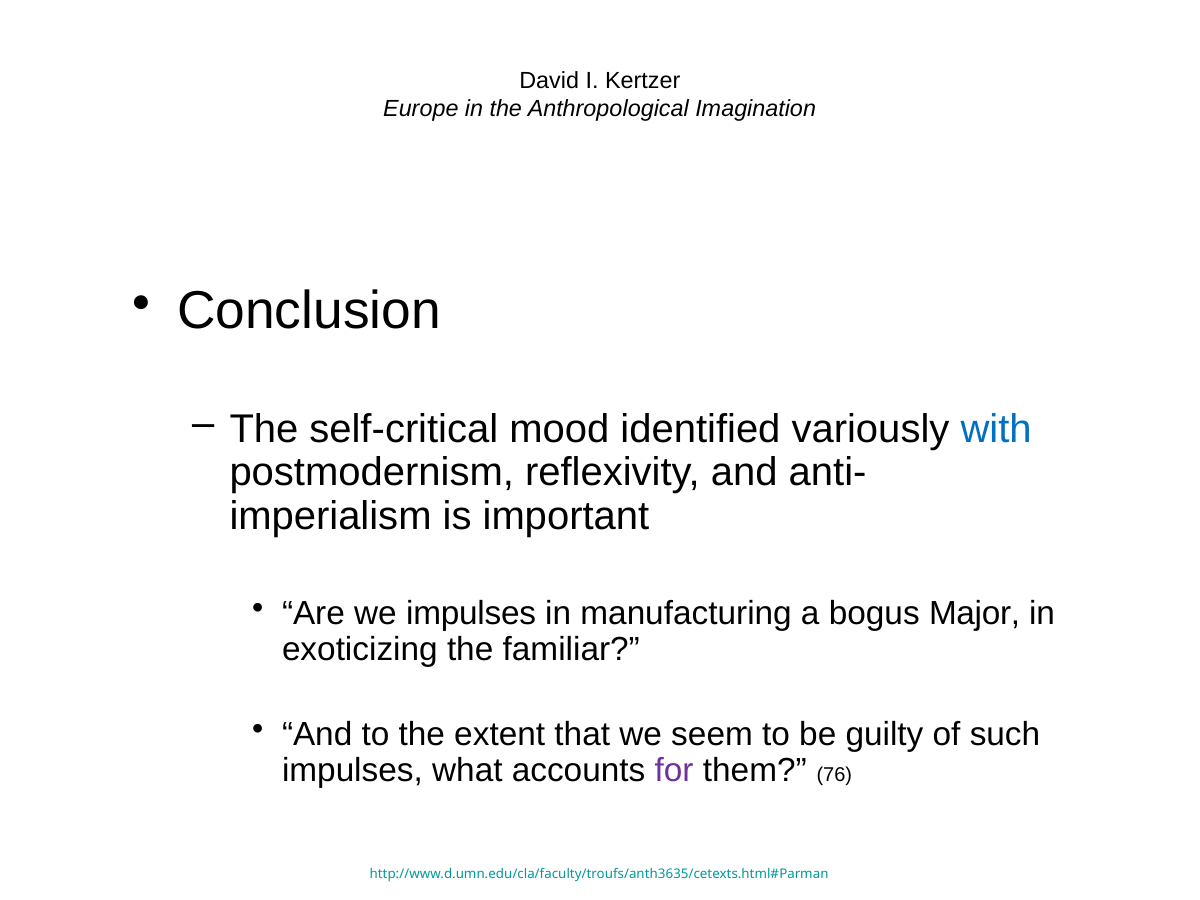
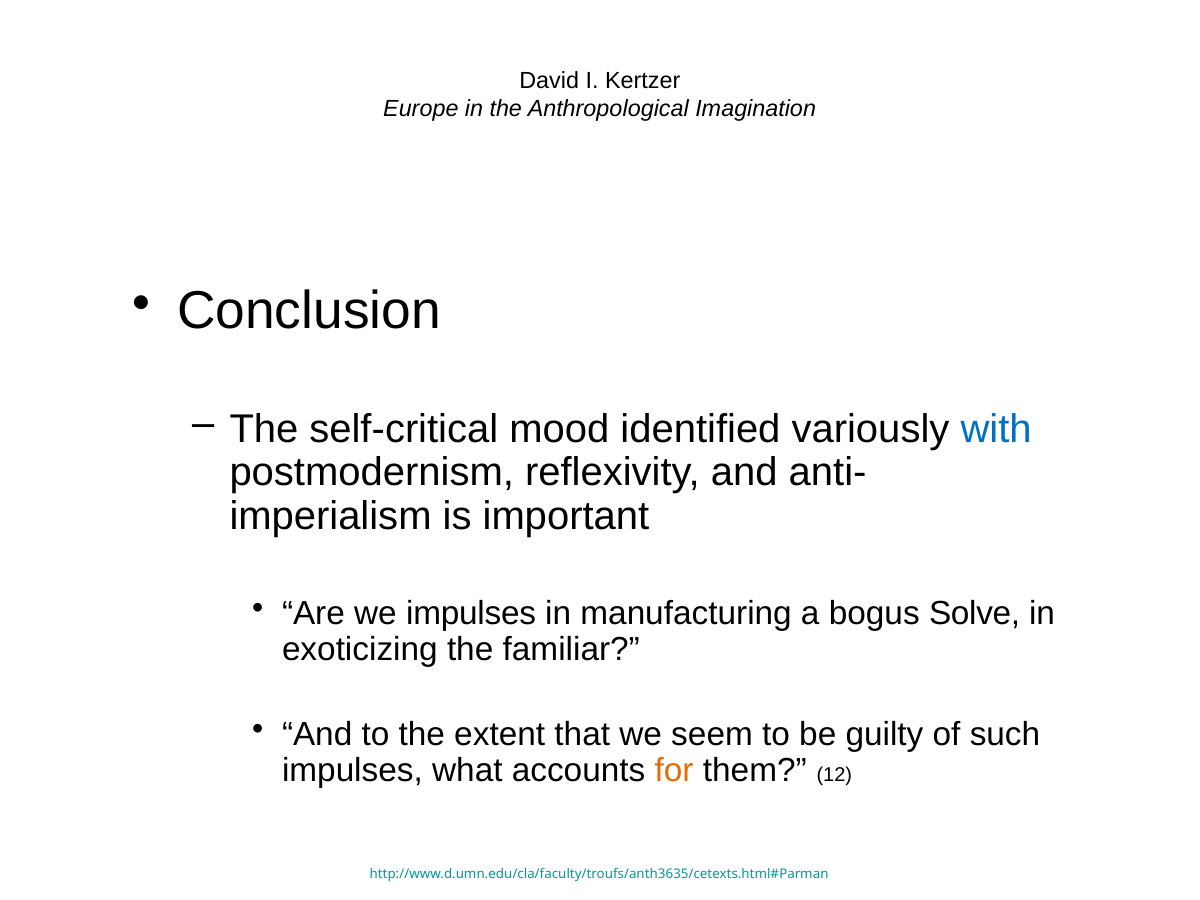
Major: Major -> Solve
for colour: purple -> orange
76: 76 -> 12
